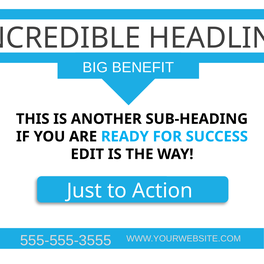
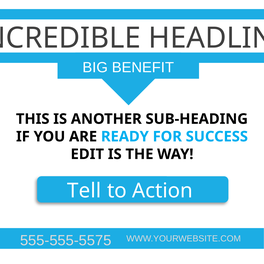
Just: Just -> Tell
555-555-3555: 555-555-3555 -> 555-555-5575
